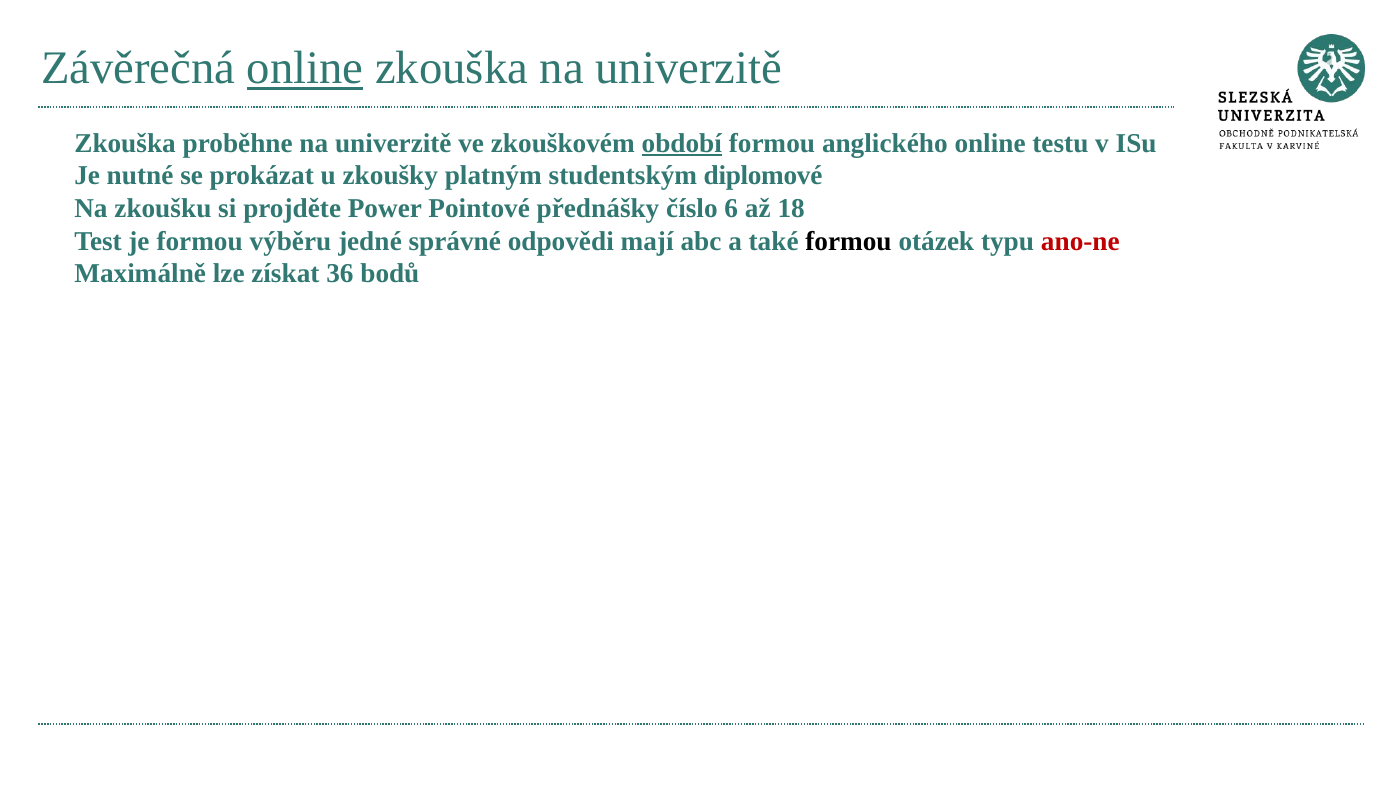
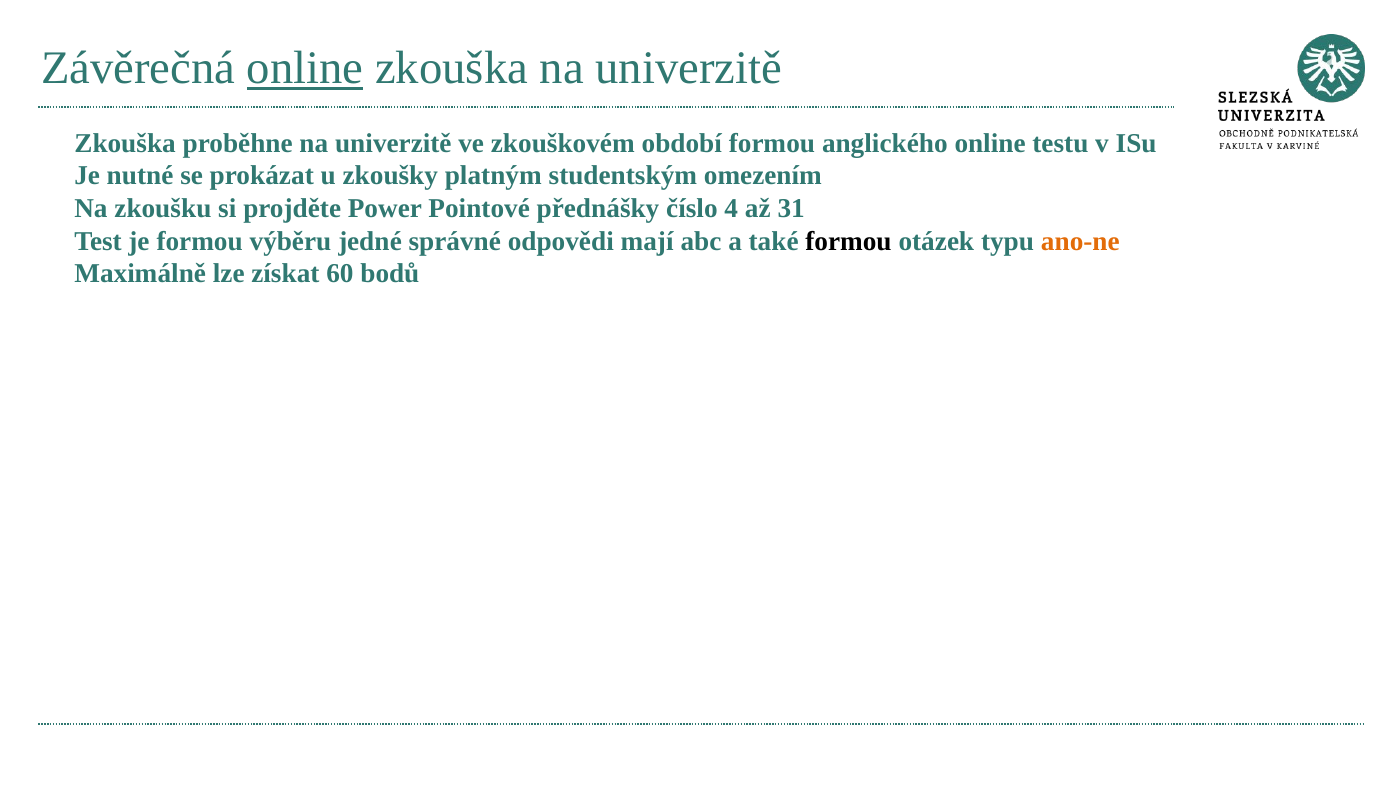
období underline: present -> none
diplomové: diplomové -> omezením
6: 6 -> 4
18: 18 -> 31
ano-ne colour: red -> orange
36: 36 -> 60
